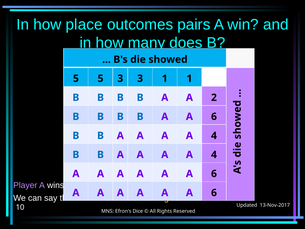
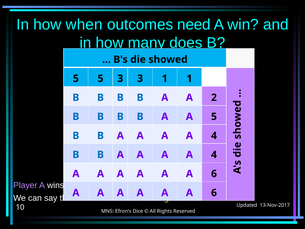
place: place -> when
pairs: pairs -> need
B A A 6: 6 -> 5
